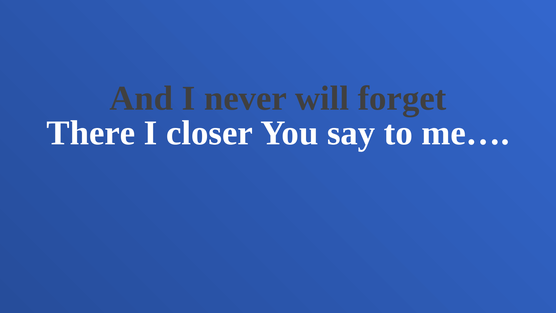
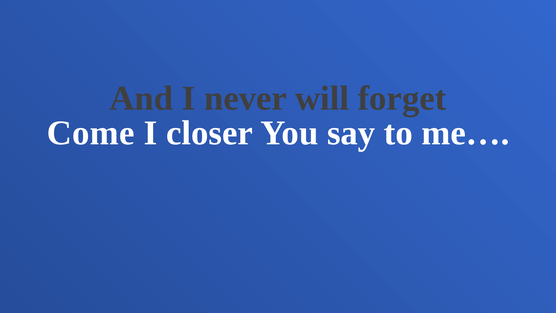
There: There -> Come
